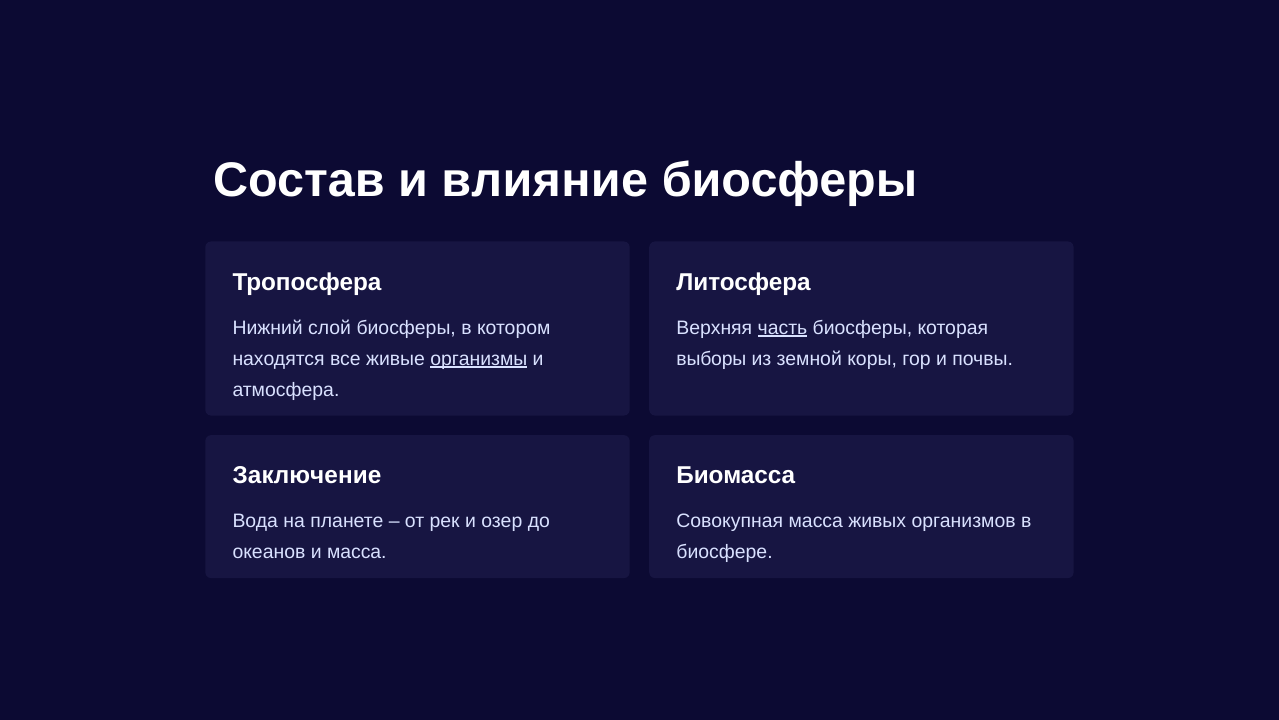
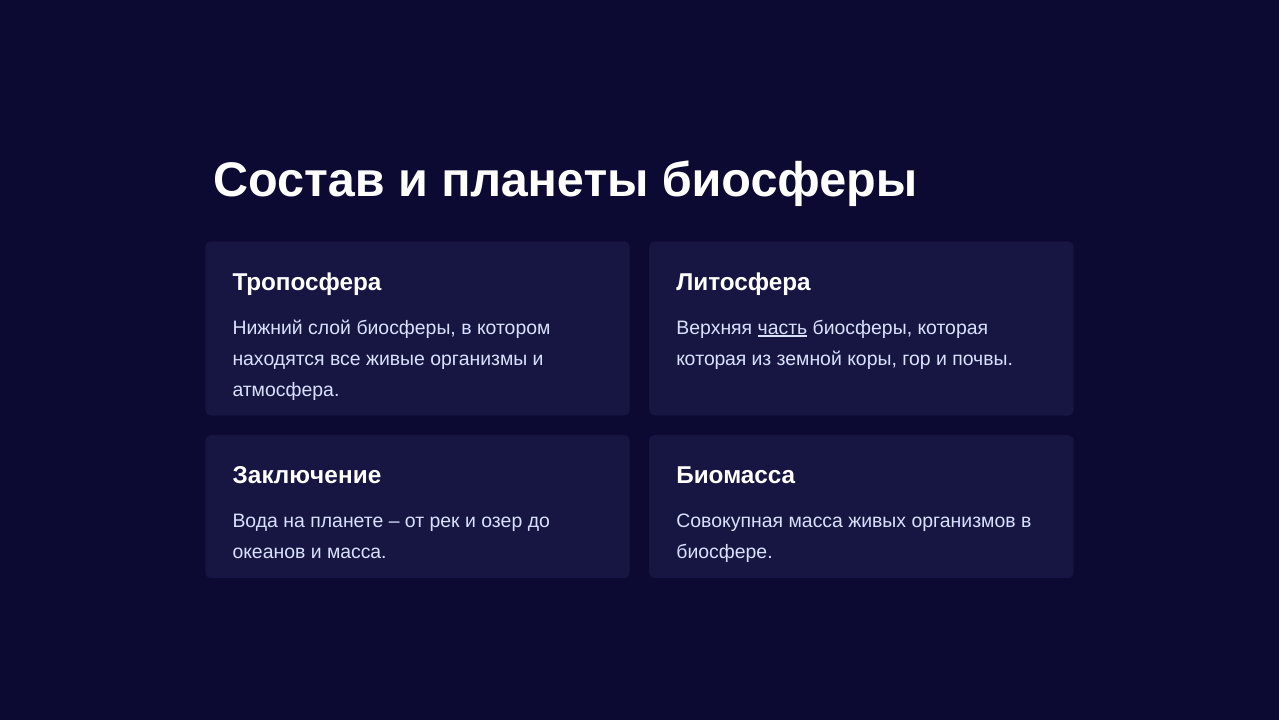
влияние: влияние -> планеты
организмы underline: present -> none
выборы at (711, 358): выборы -> которая
